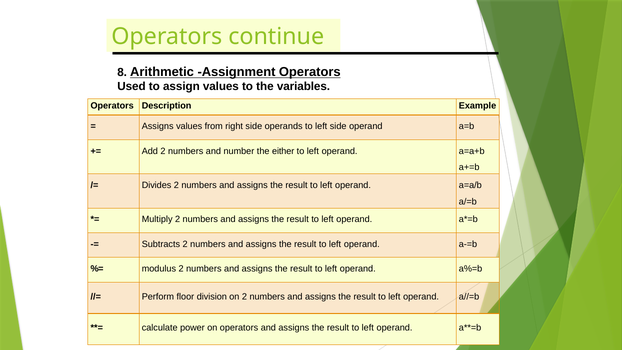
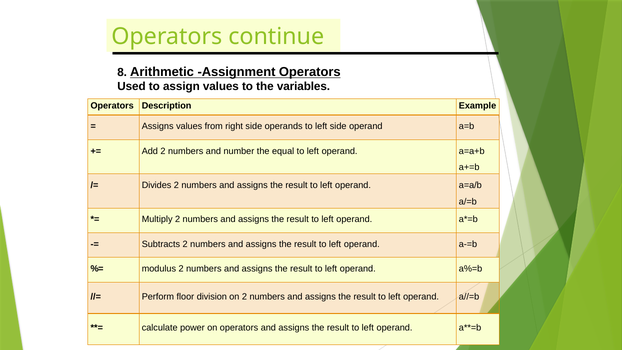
either: either -> equal
